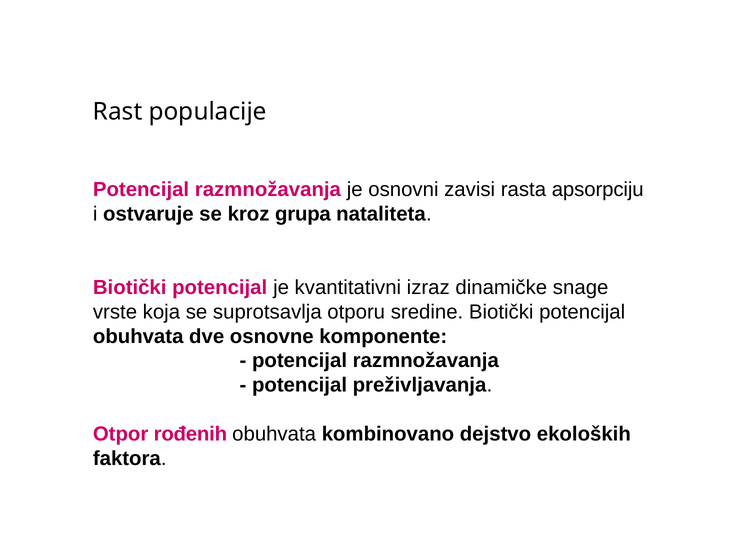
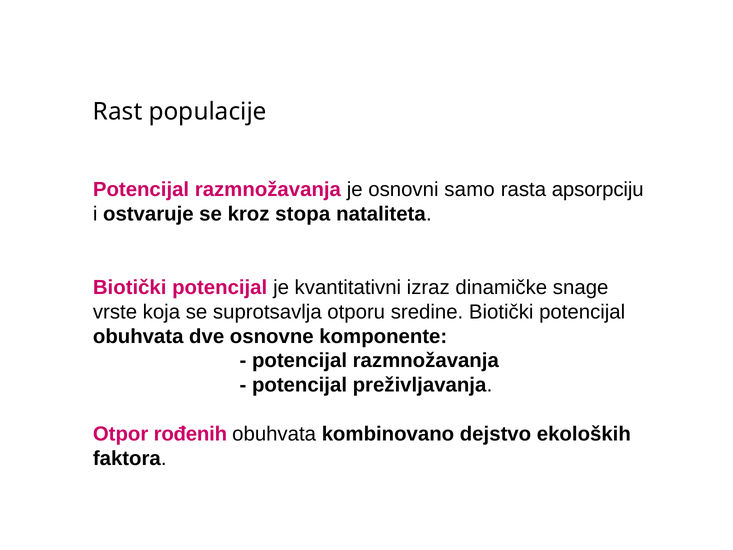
zavisi: zavisi -> samo
grupa: grupa -> stopa
